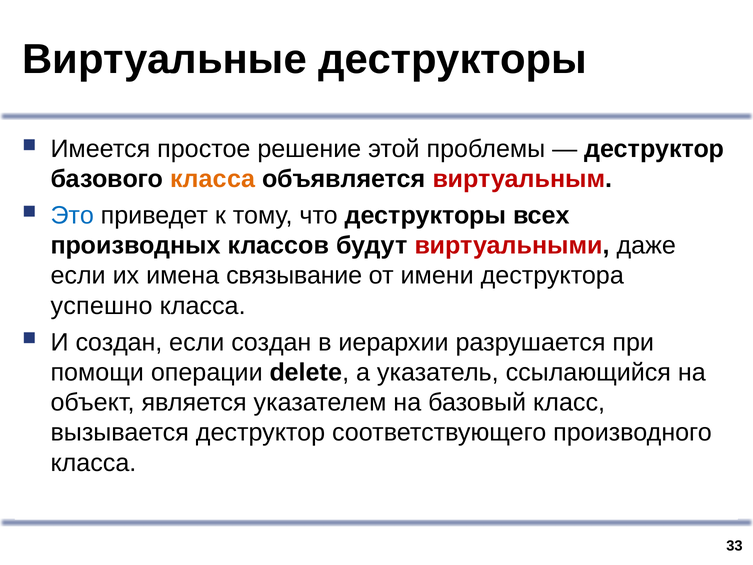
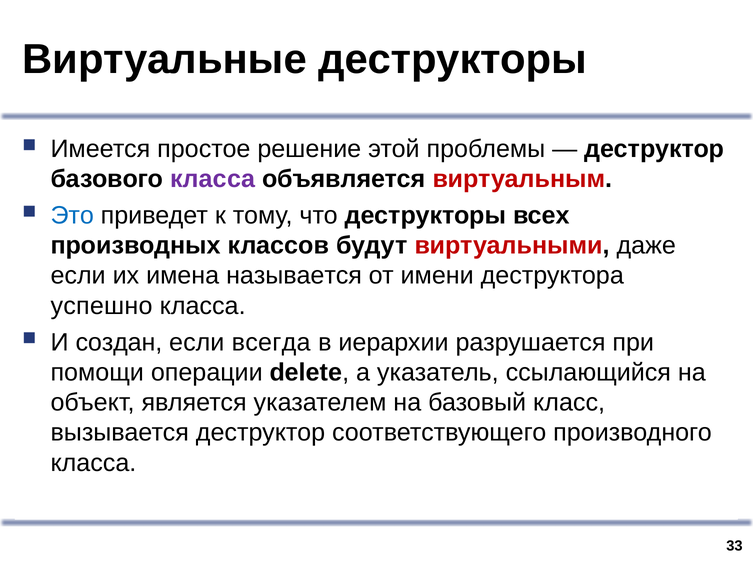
класса at (213, 179) colour: orange -> purple
связывание: связывание -> называется
если создан: создан -> всегда
